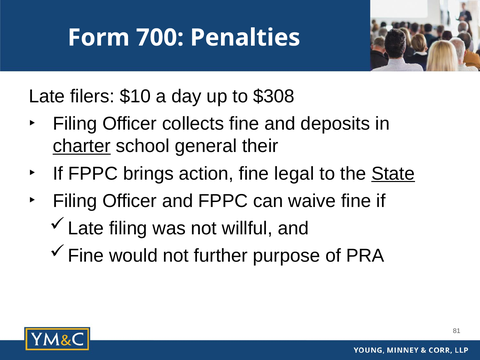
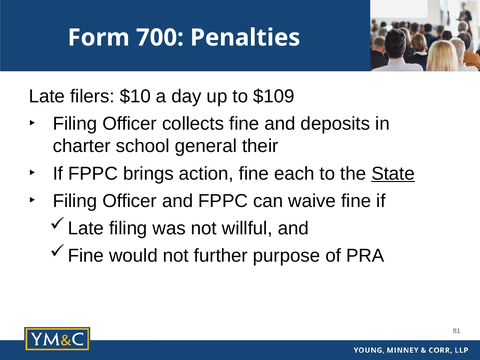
$308: $308 -> $109
charter underline: present -> none
legal: legal -> each
